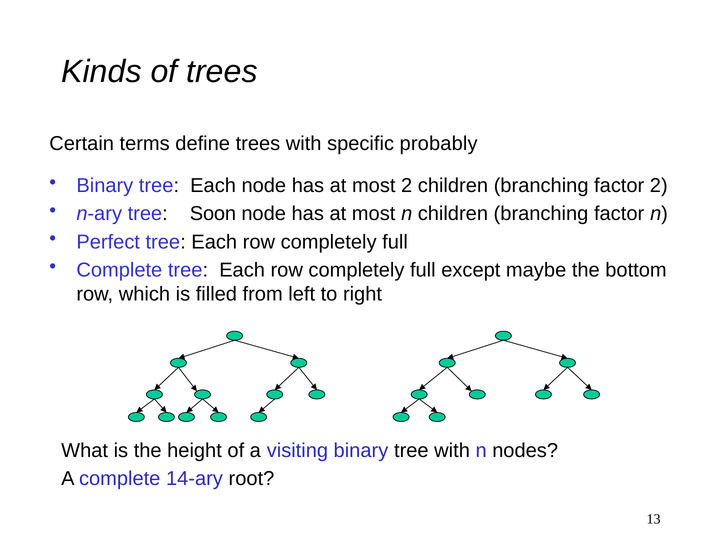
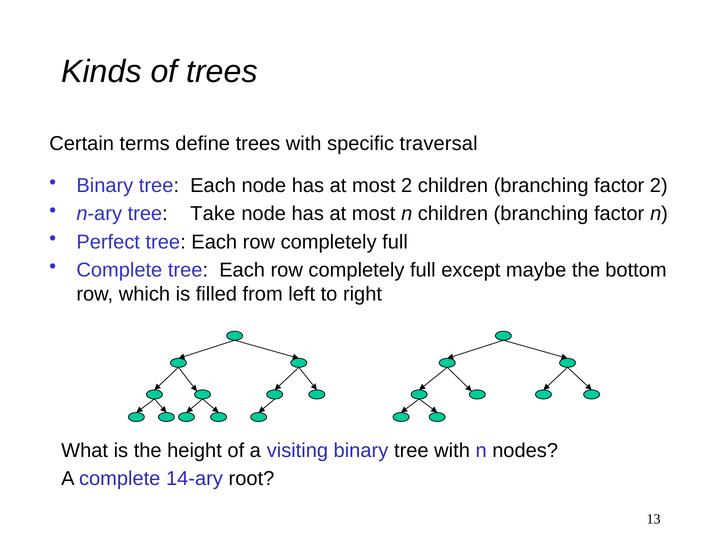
probably: probably -> traversal
Soon: Soon -> Take
